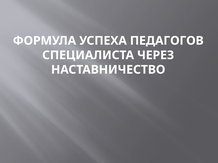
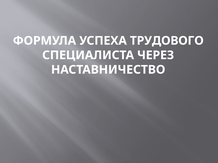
ПЕДАГОГОВ: ПЕДАГОГОВ -> ТРУДОВОГО
